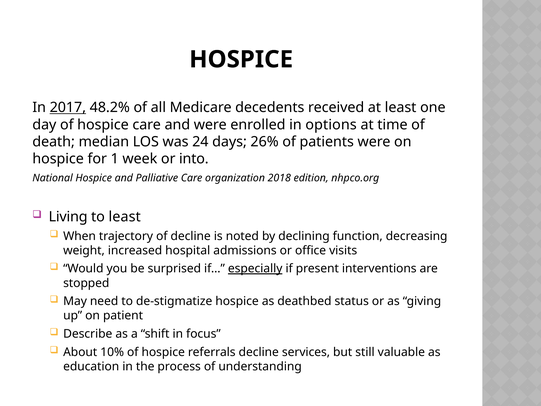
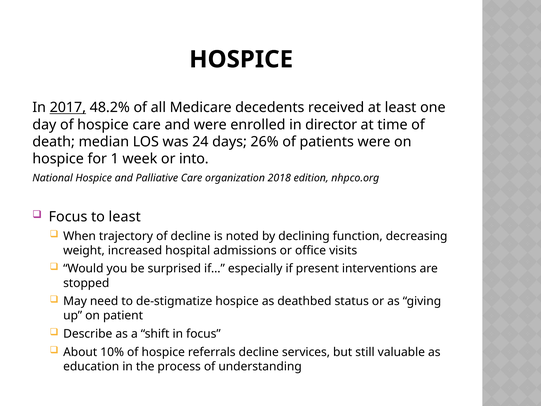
options: options -> director
Living at (68, 217): Living -> Focus
especially underline: present -> none
